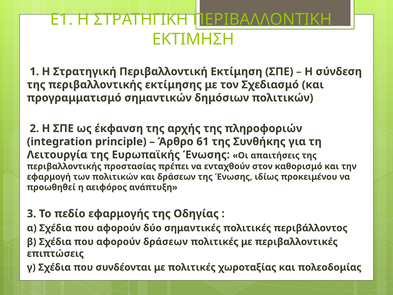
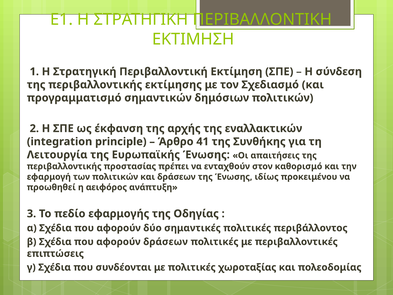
πληροφοριών: πληροφοριών -> εναλλακτικών
61: 61 -> 41
